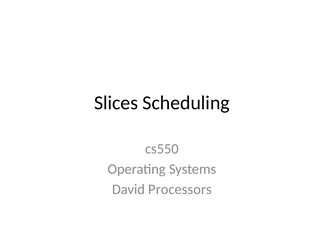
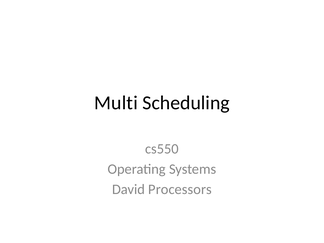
Slices: Slices -> Multi
